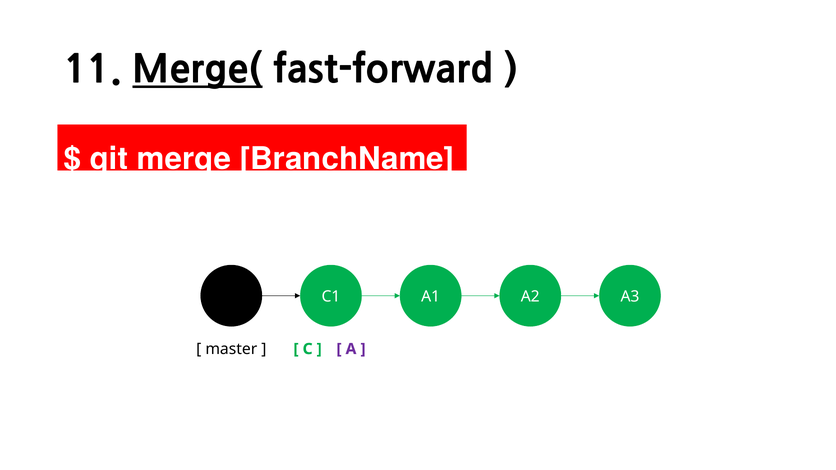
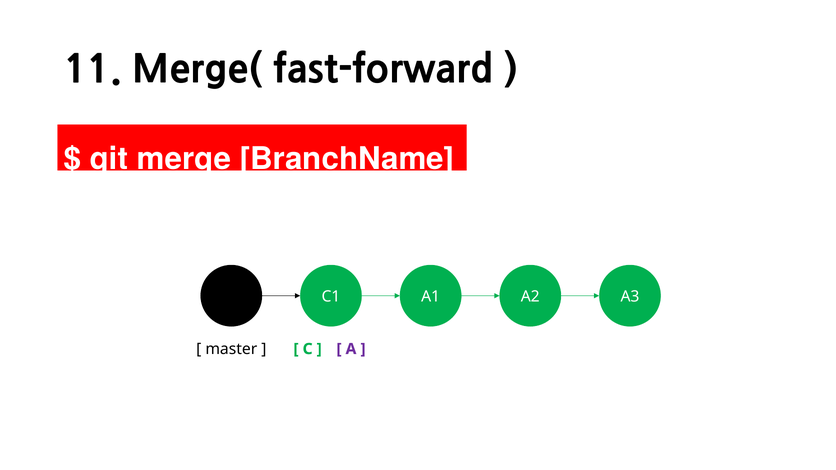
Merge( underline: present -> none
